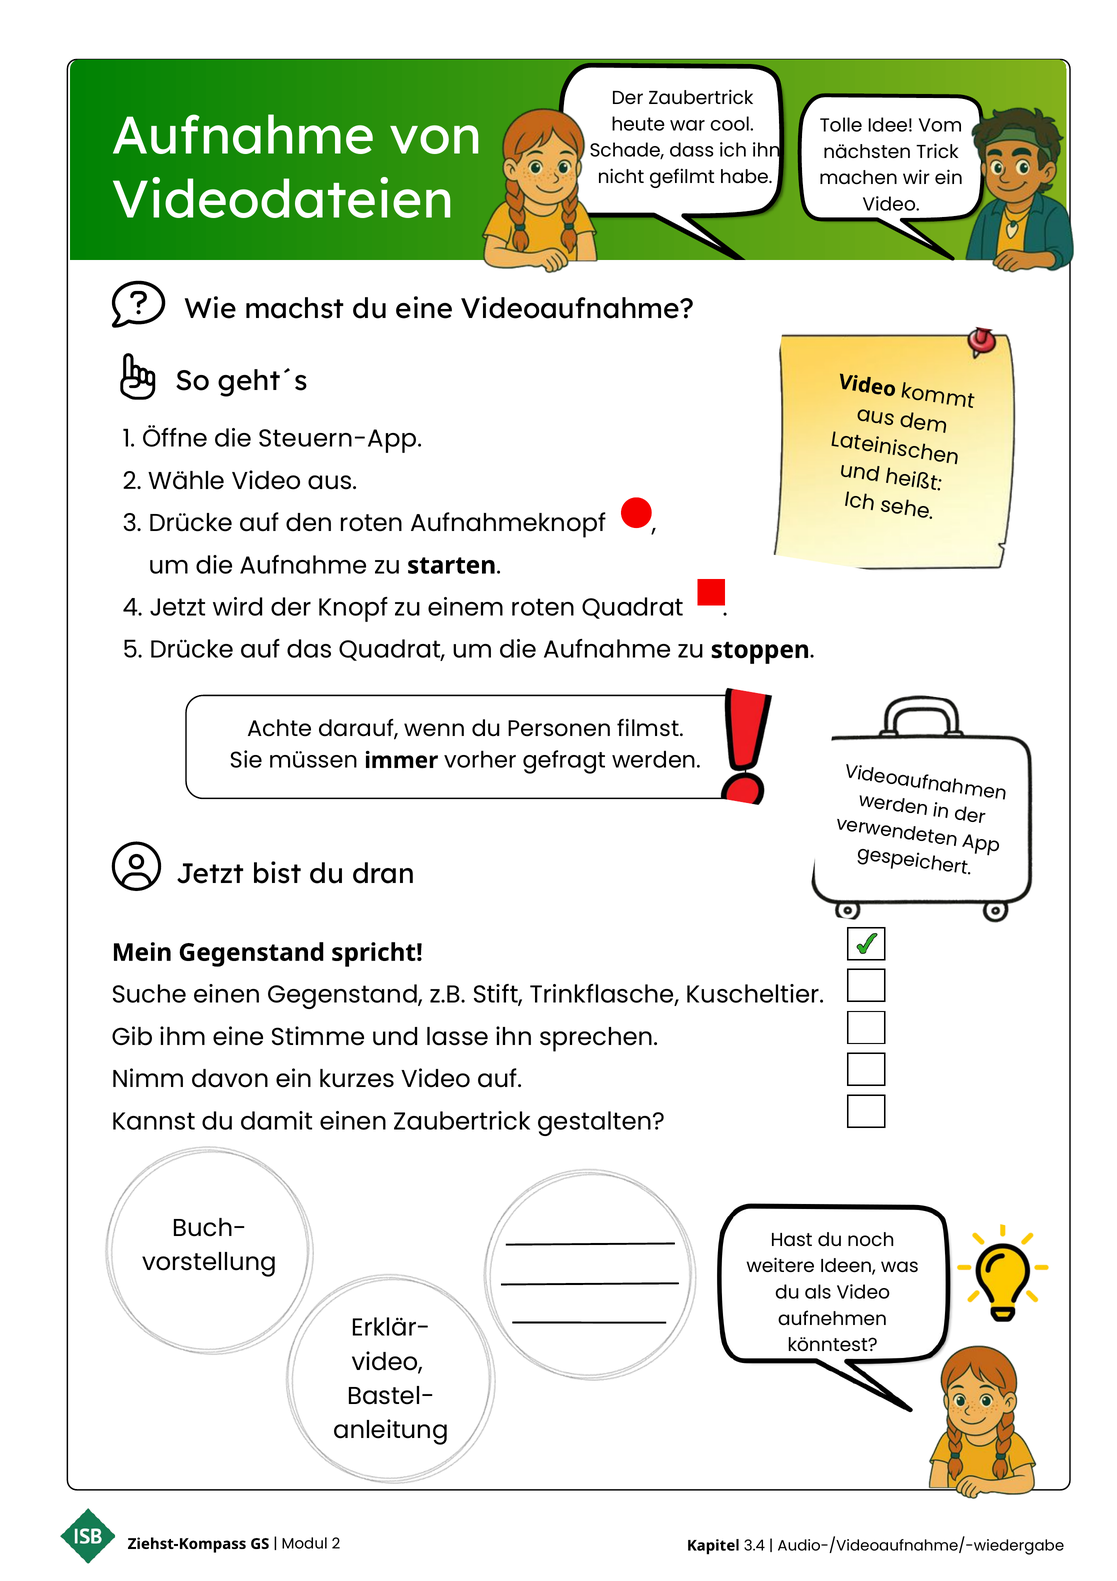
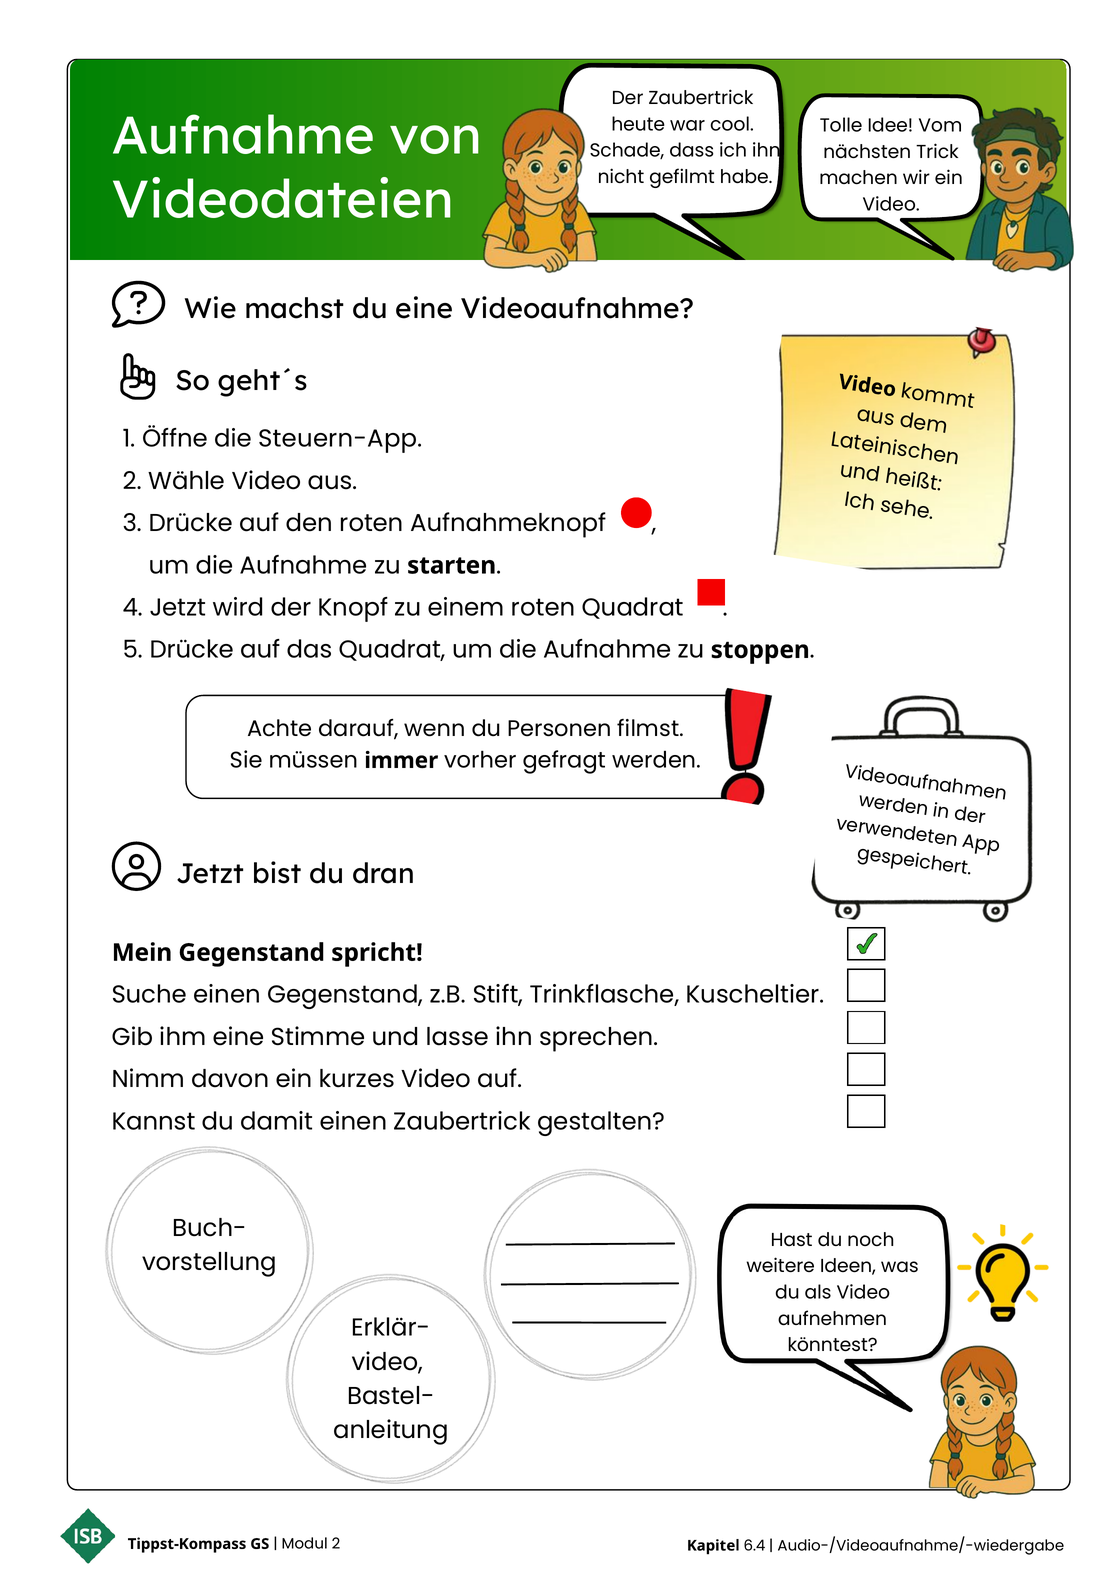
Ziehst-Kompass: Ziehst-Kompass -> Tippst-Kompass
3.4: 3.4 -> 6.4
